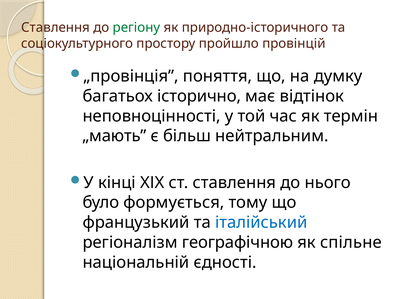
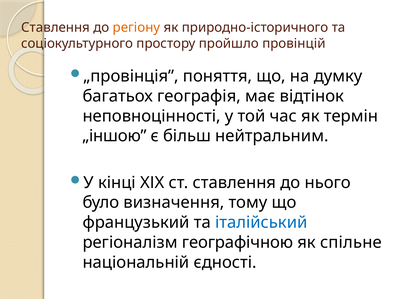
регіону colour: green -> orange
історично: історично -> географія
„мають: „мають -> „іншою
формується: формується -> визначення
